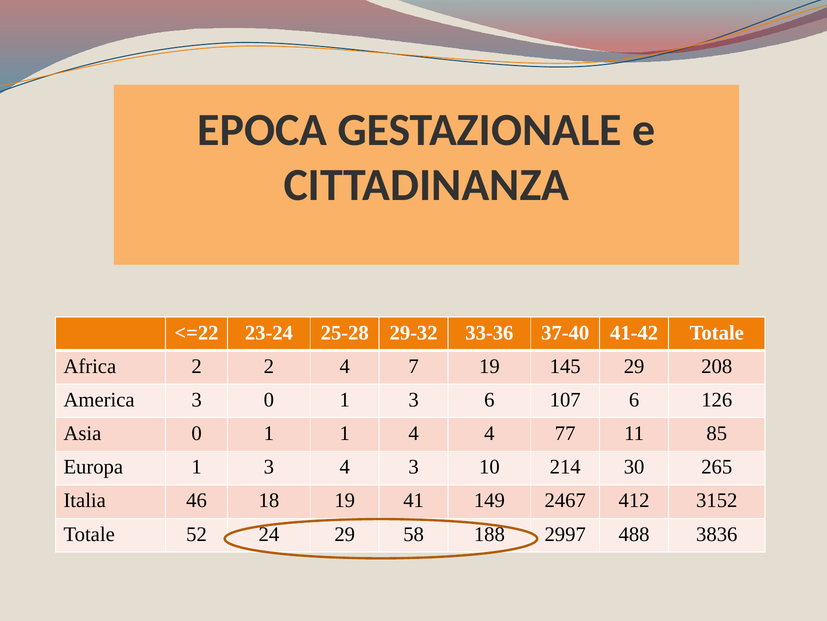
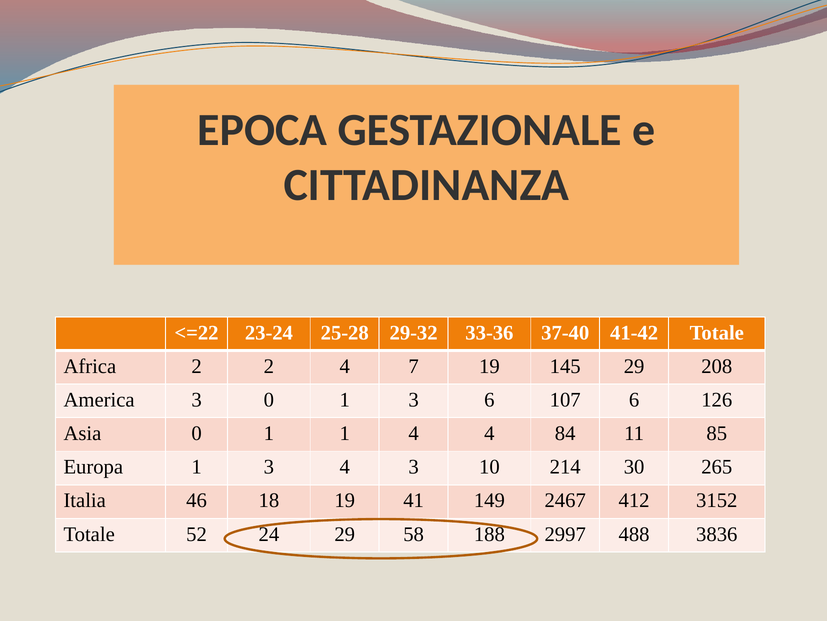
77: 77 -> 84
